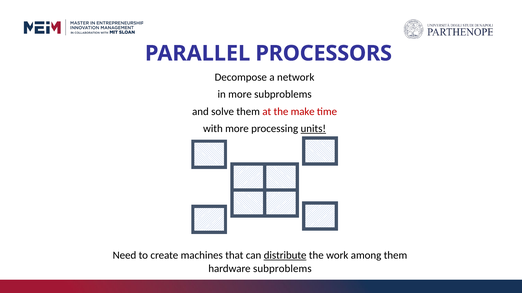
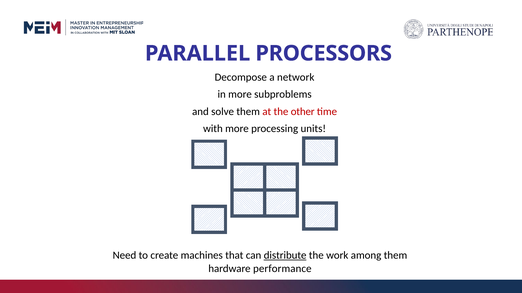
make: make -> other
units underline: present -> none
hardware subproblems: subproblems -> performance
